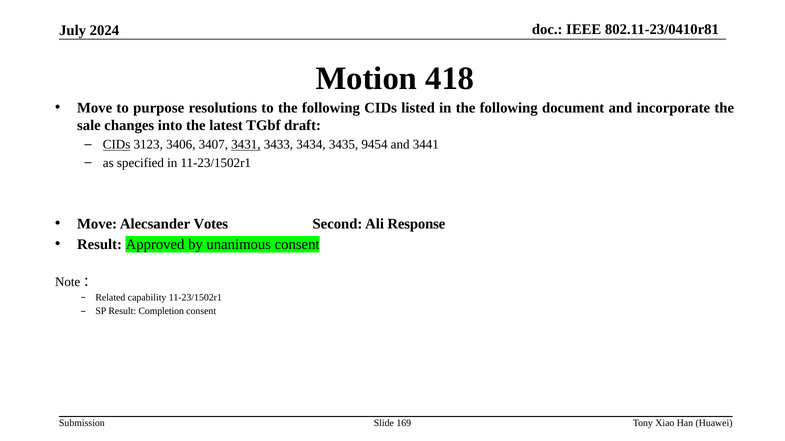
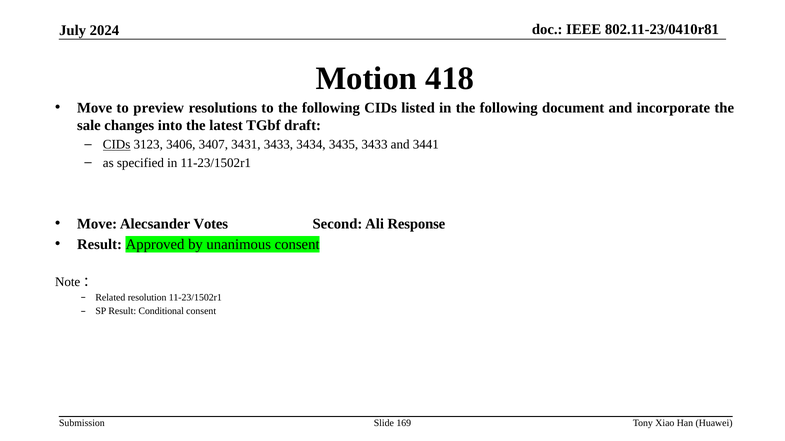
purpose: purpose -> preview
3431 underline: present -> none
3435 9454: 9454 -> 3433
capability: capability -> resolution
Completion: Completion -> Conditional
